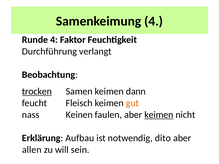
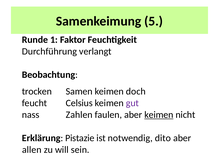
Samenkeimung 4: 4 -> 5
Runde 4: 4 -> 1
trocken underline: present -> none
dann: dann -> doch
Fleisch: Fleisch -> Celsius
gut colour: orange -> purple
Keinen: Keinen -> Zahlen
Aufbau: Aufbau -> Pistazie
